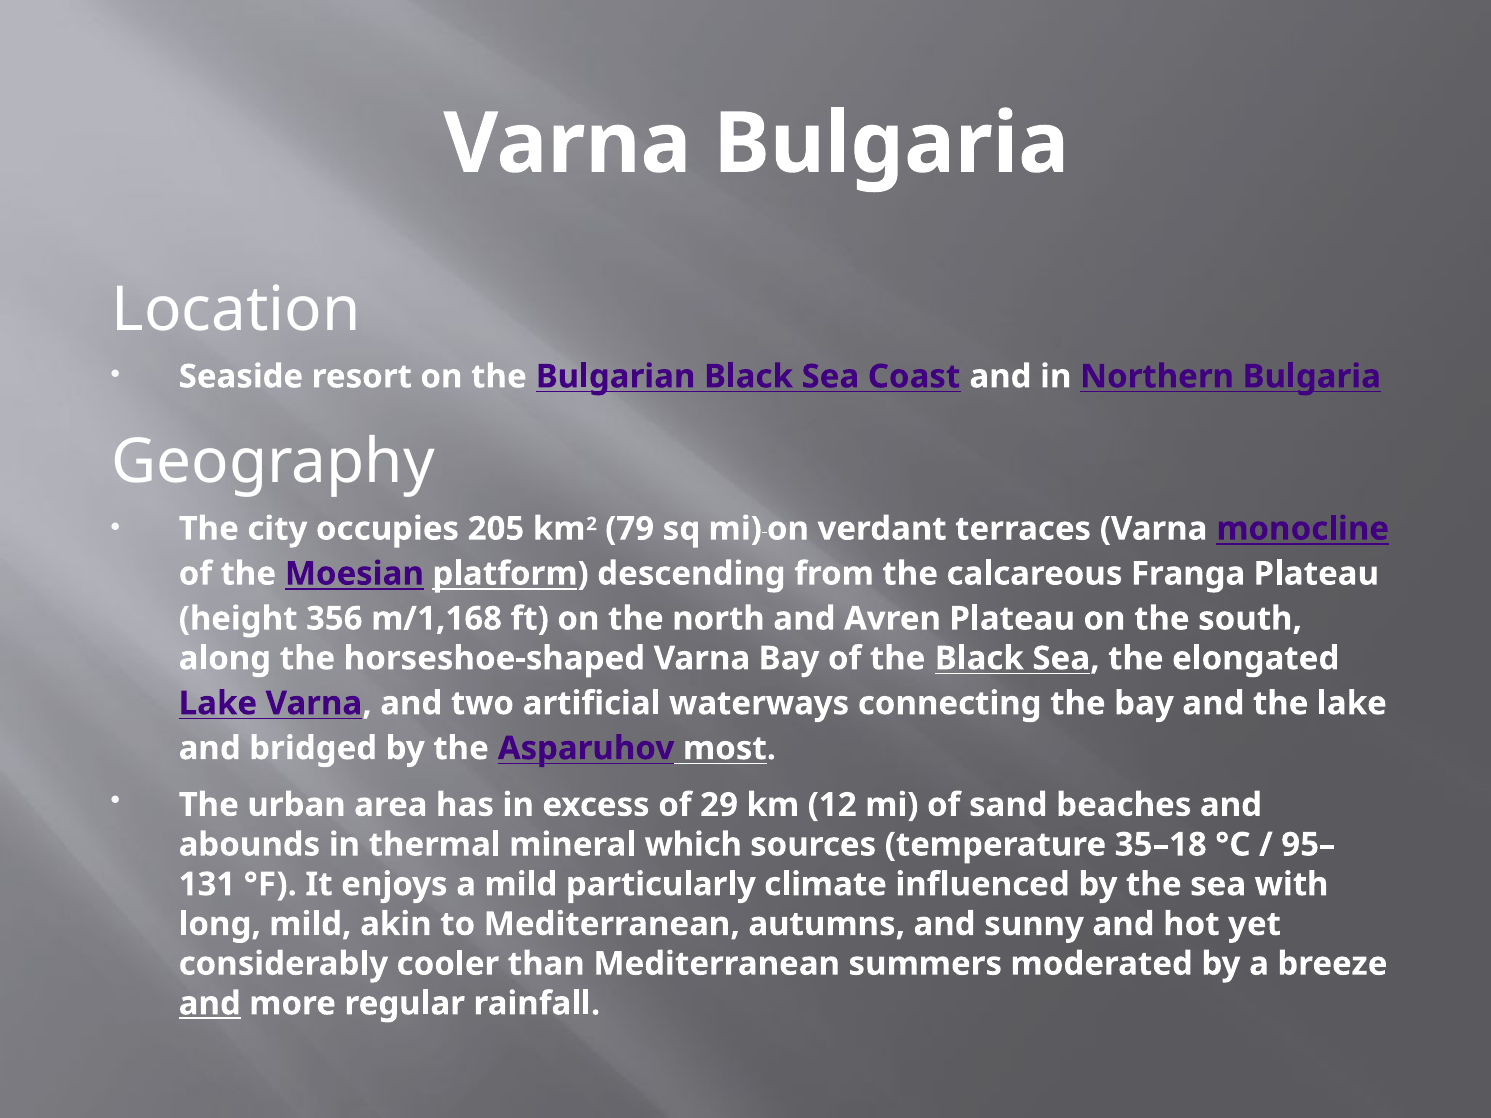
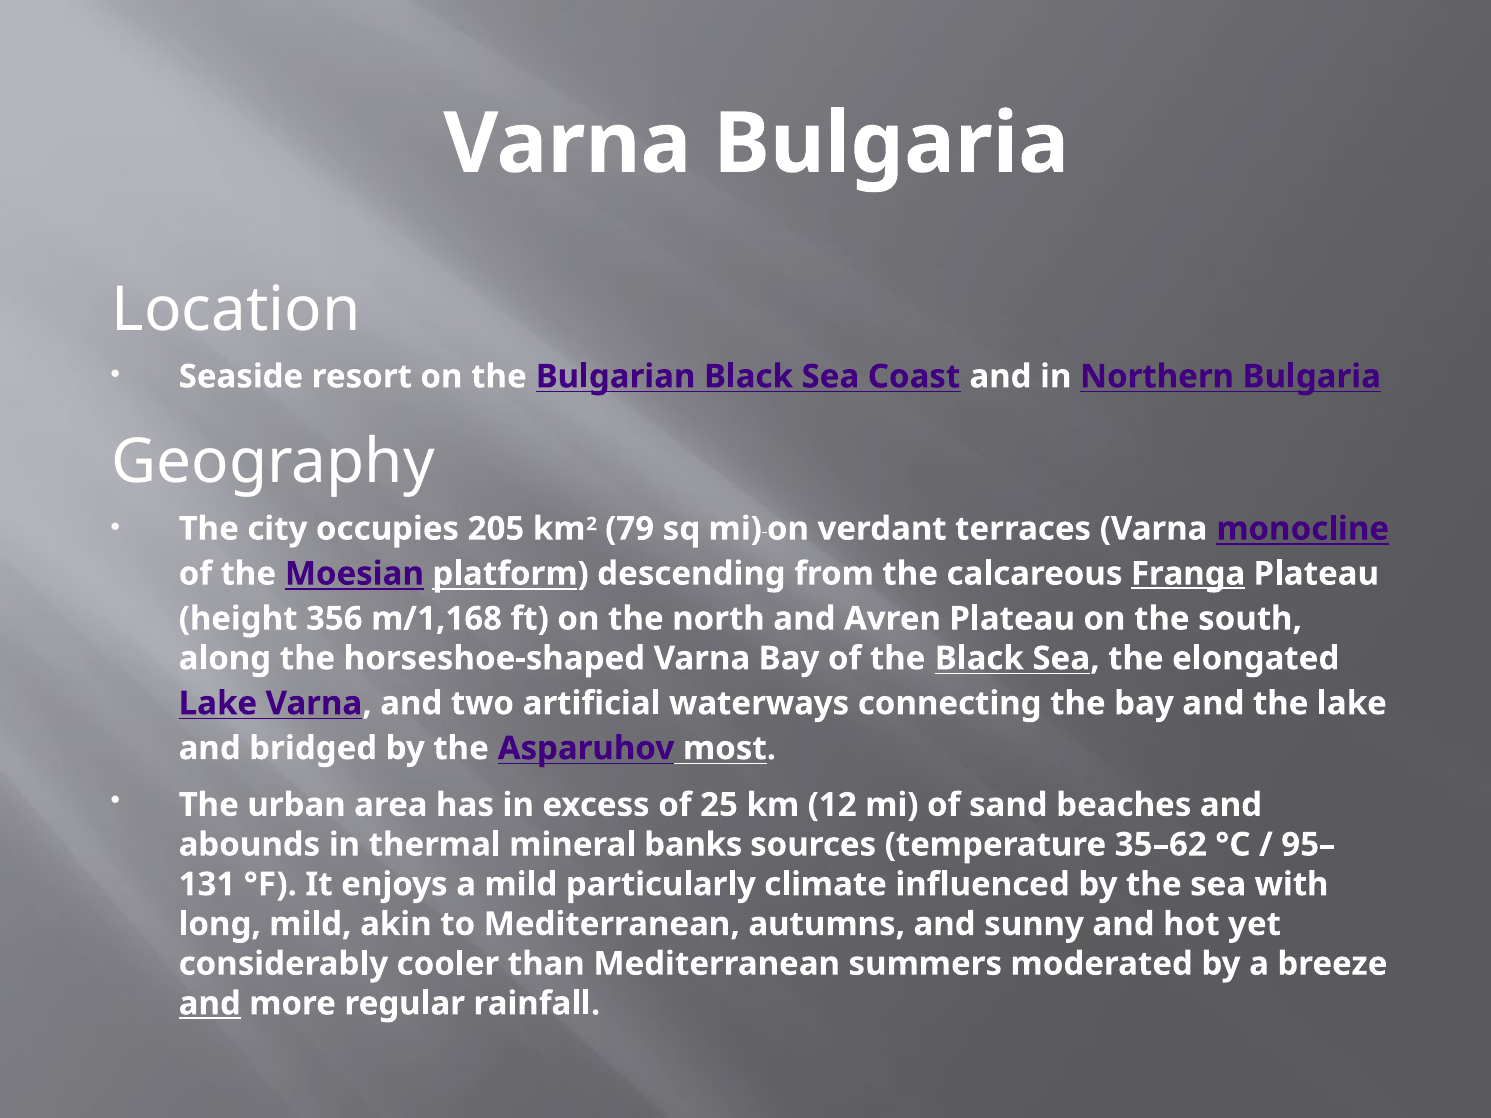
Franga underline: none -> present
29: 29 -> 25
which: which -> banks
35–18: 35–18 -> 35–62
